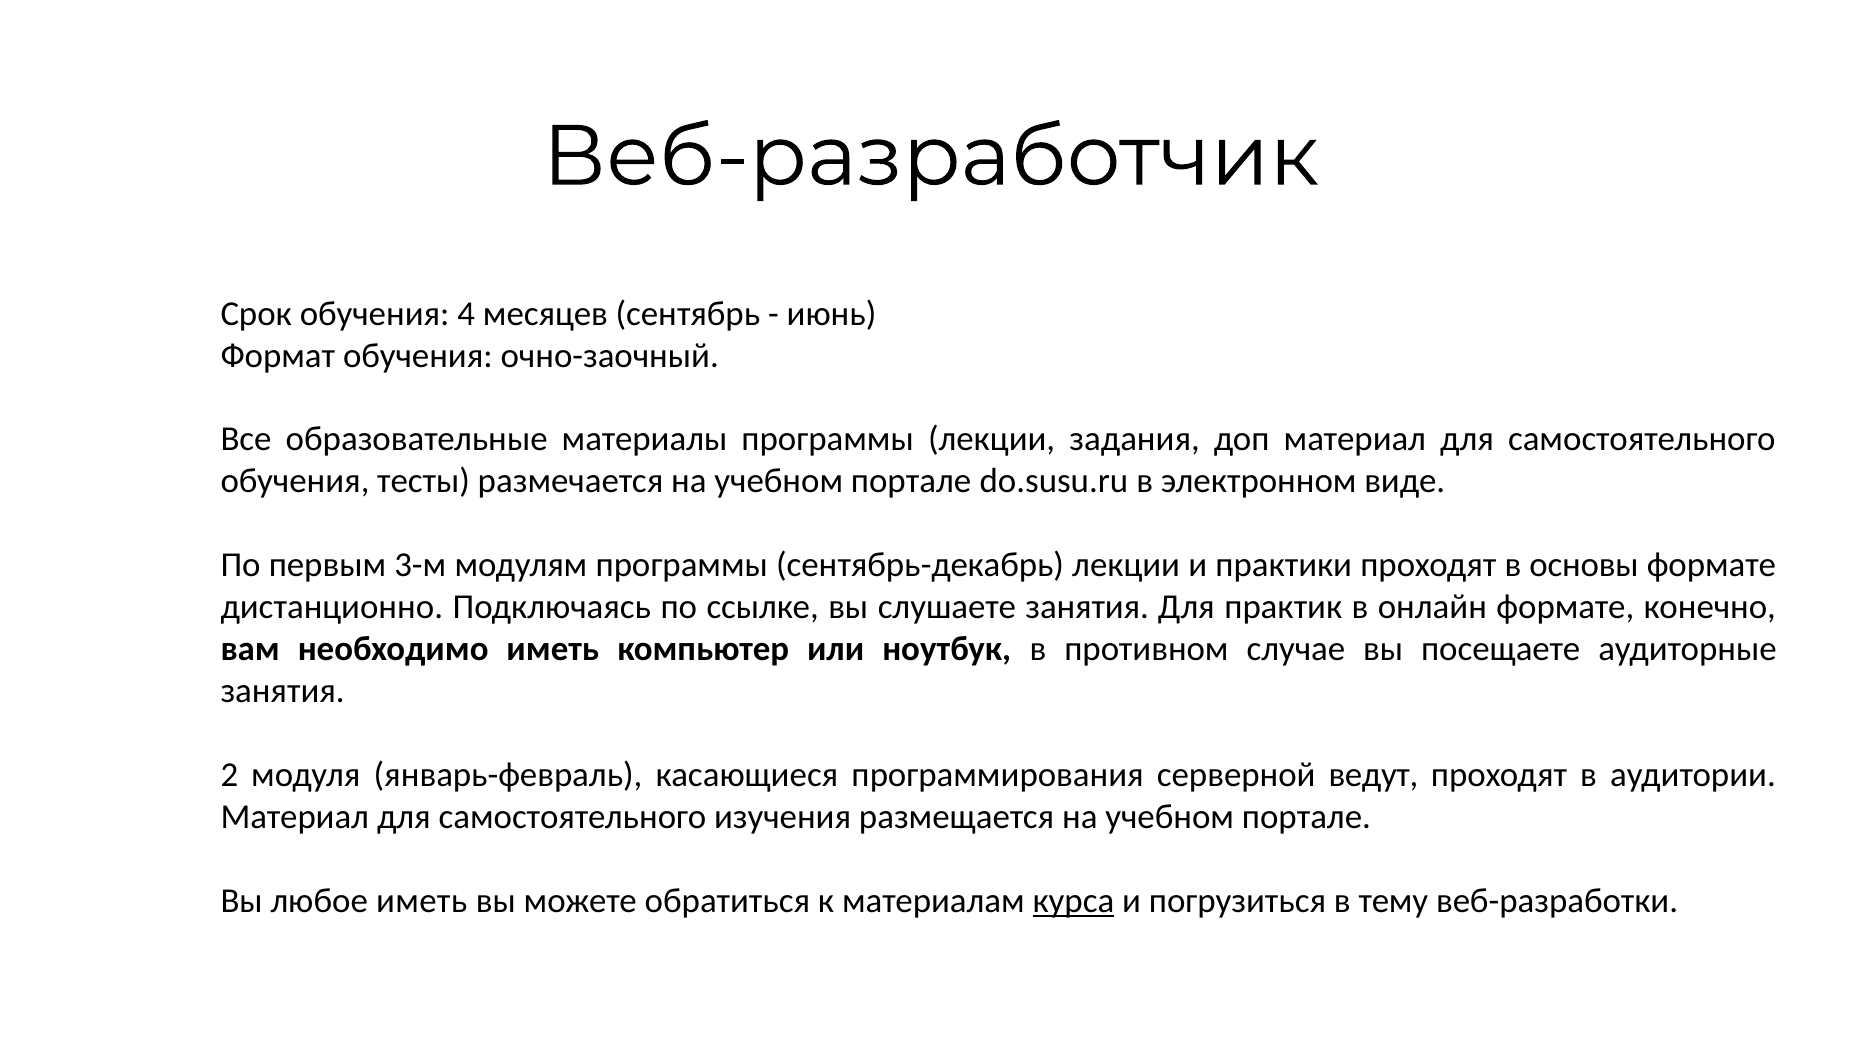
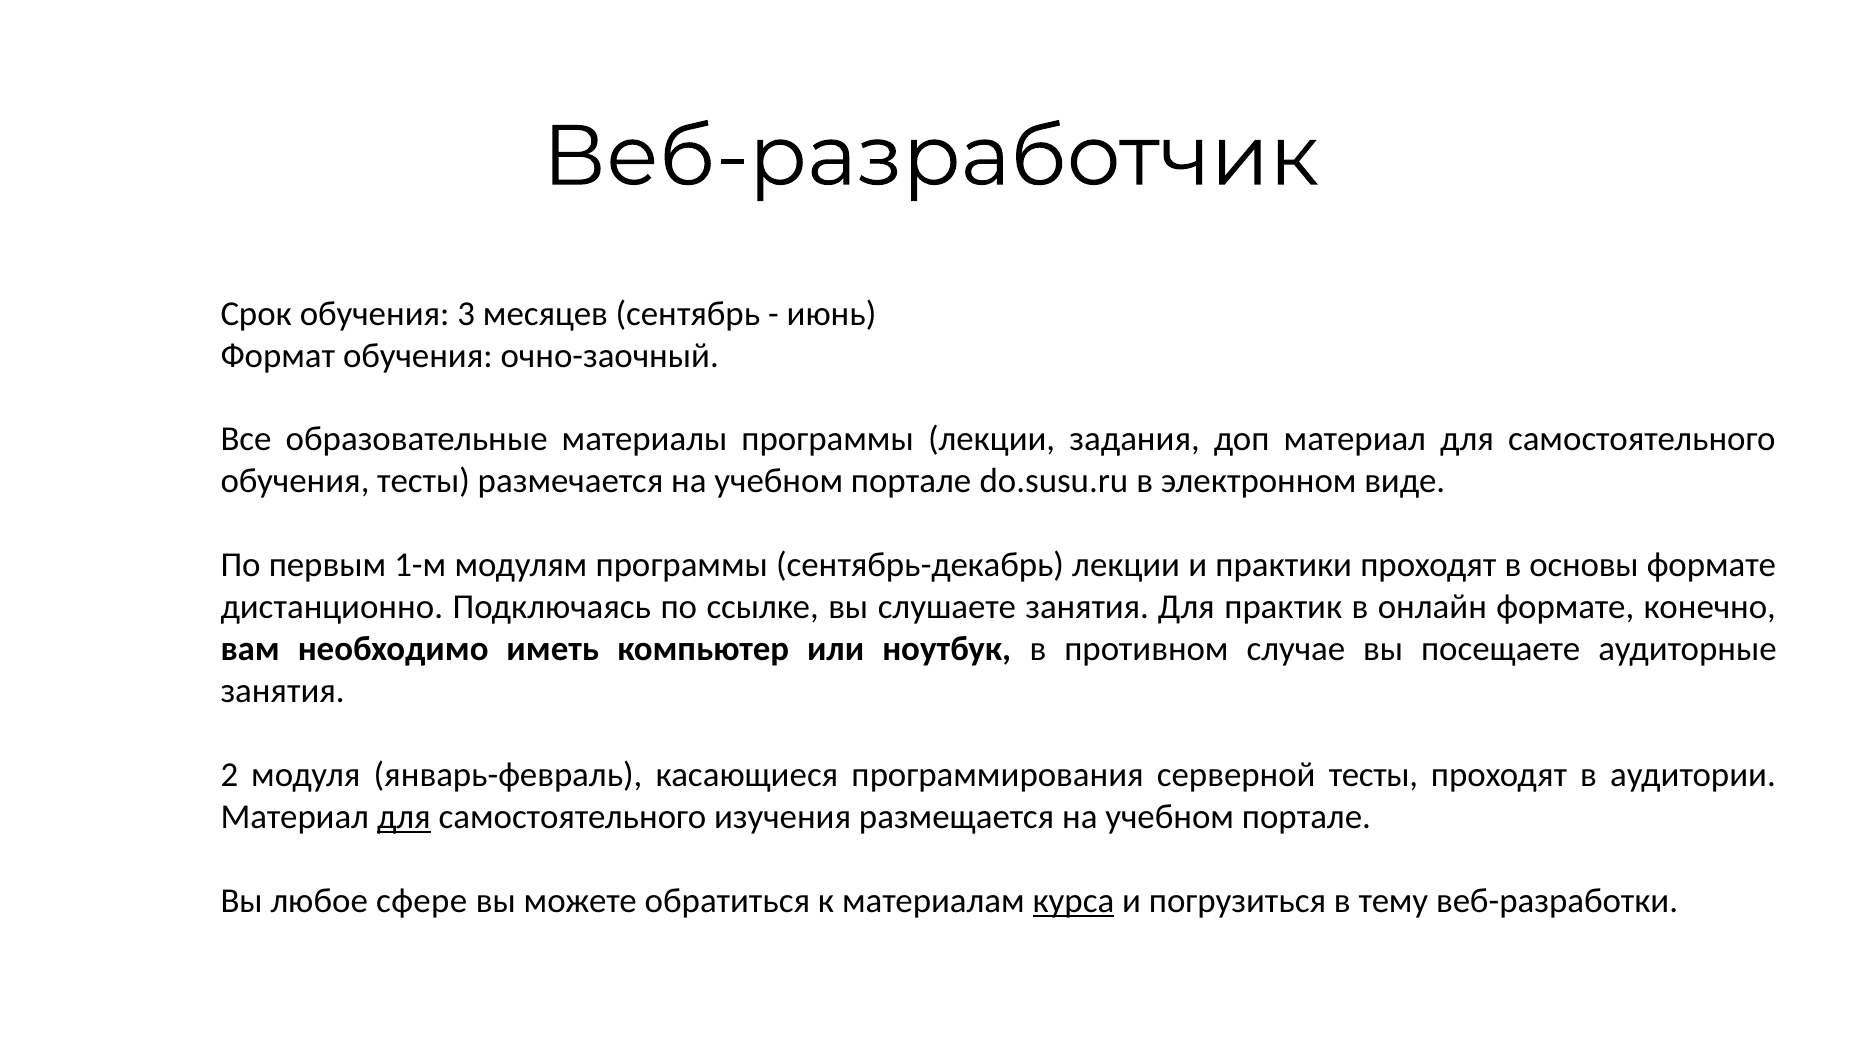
4: 4 -> 3
3-м: 3-м -> 1-м
серверной ведут: ведут -> тесты
для at (404, 816) underline: none -> present
любое иметь: иметь -> сфере
